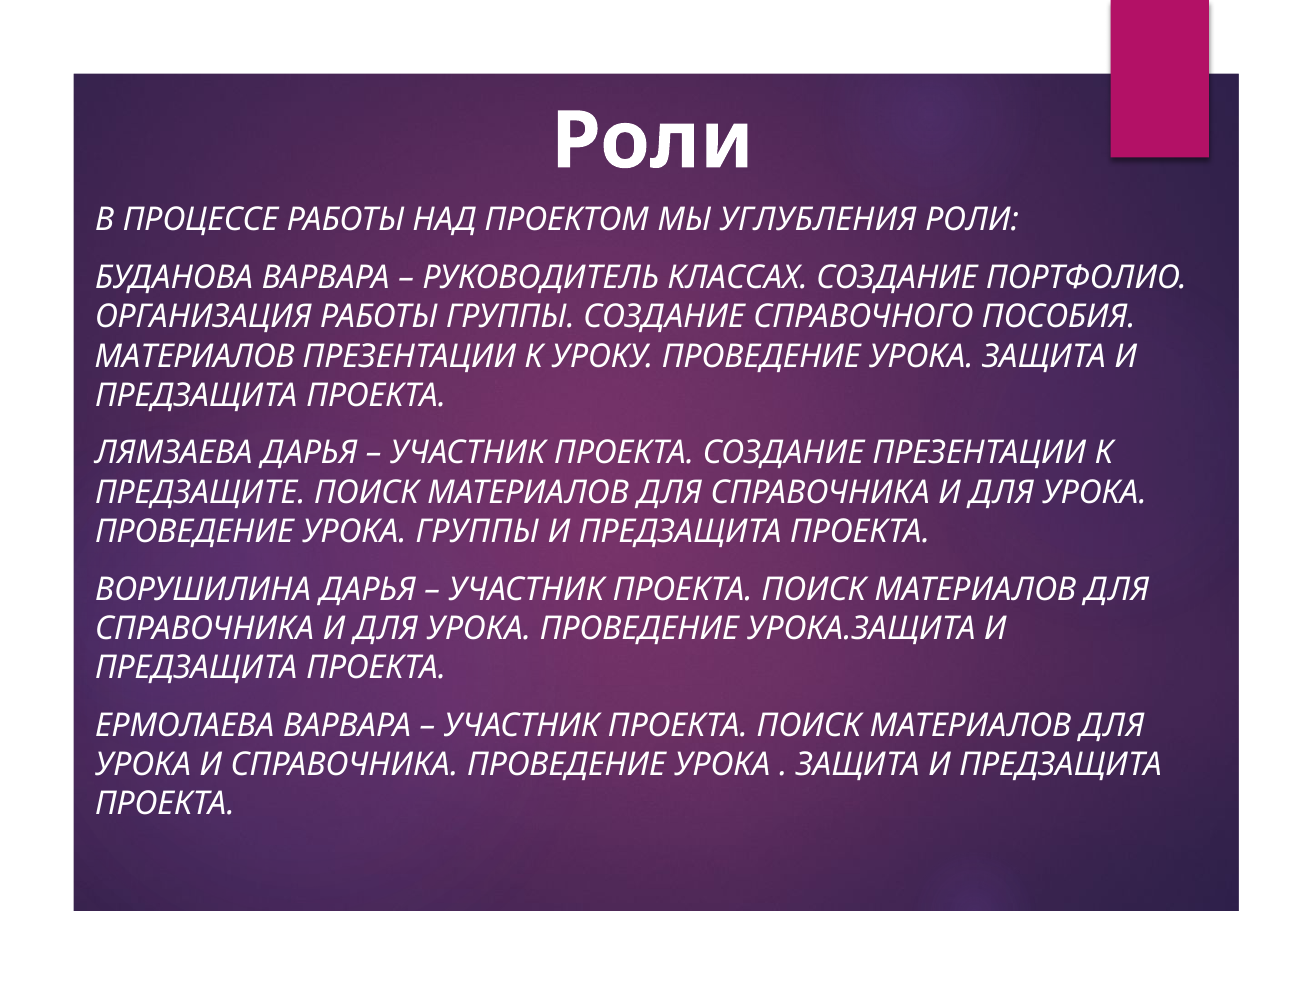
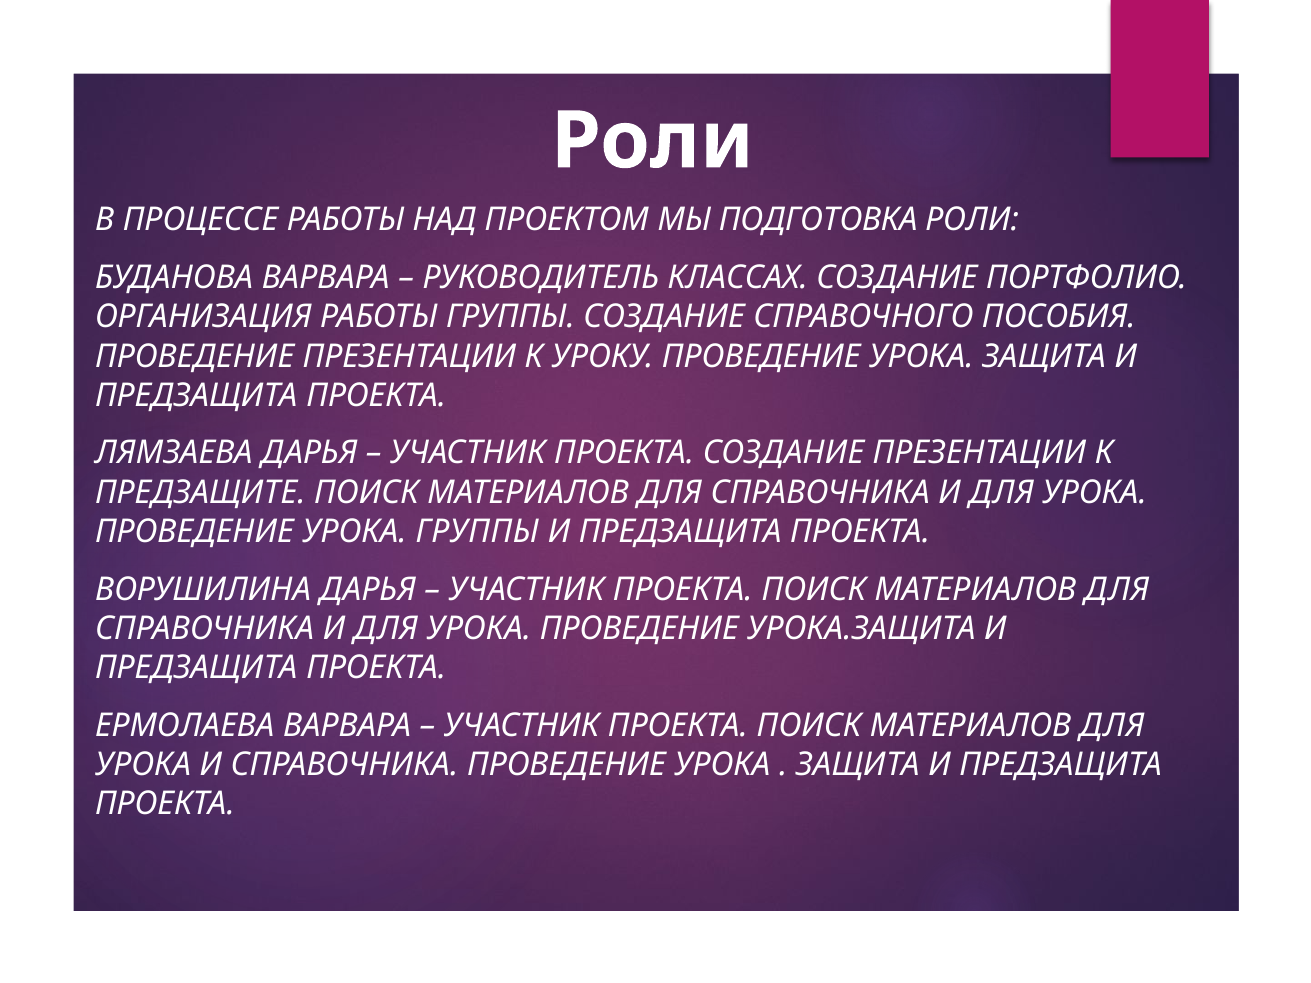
УГЛУБЛЕНИЯ: УГЛУБЛЕНИЯ -> ПОДГОТОВКА
МАТЕРИАЛОВ at (195, 356): МАТЕРИАЛОВ -> ПРОВЕДЕНИЕ
